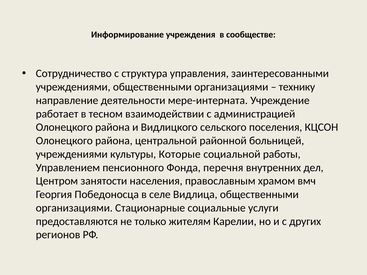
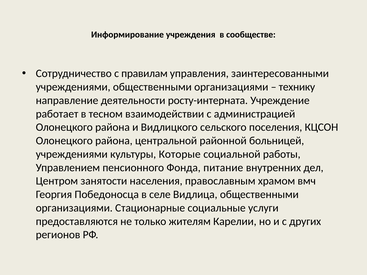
структура: структура -> правилам
мере-интерната: мере-интерната -> росту-интерната
перечня: перечня -> питание
